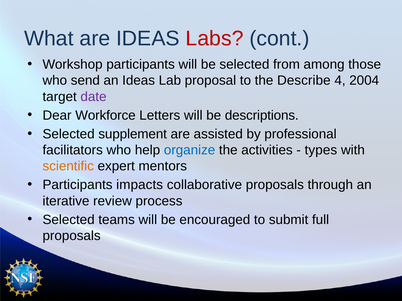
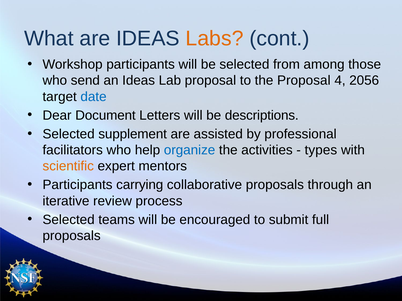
Labs colour: red -> orange
the Describe: Describe -> Proposal
2004: 2004 -> 2056
date colour: purple -> blue
Workforce: Workforce -> Document
impacts: impacts -> carrying
